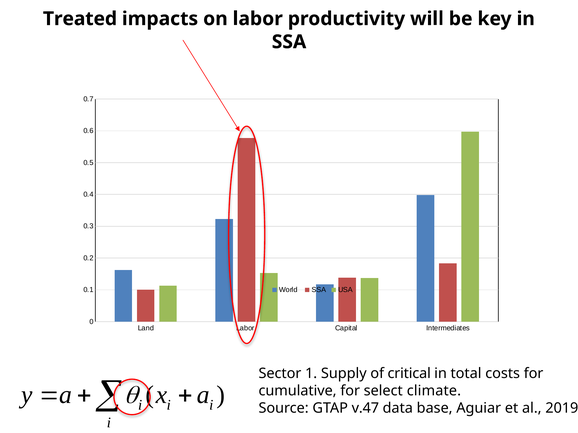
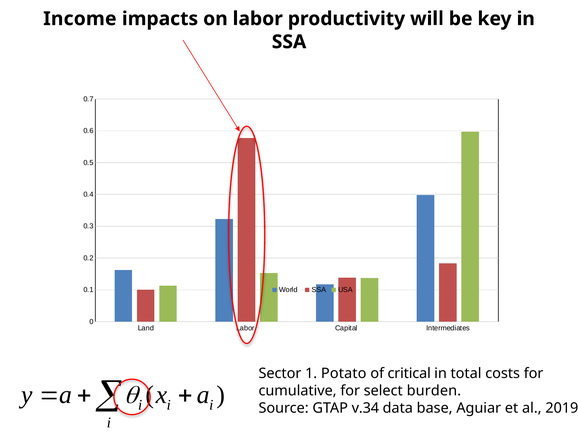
Treated: Treated -> Income
Supply: Supply -> Potato
climate: climate -> burden
v.47: v.47 -> v.34
